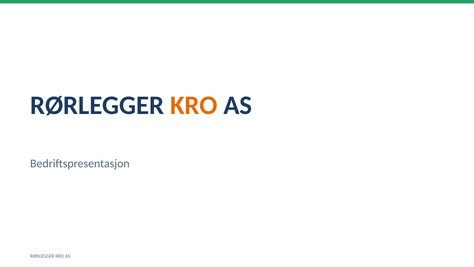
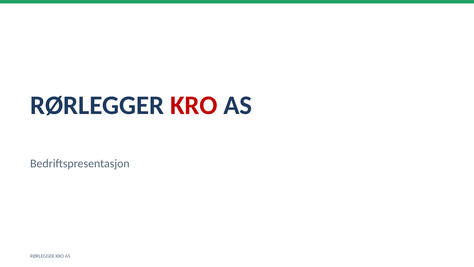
KRO at (194, 105) colour: orange -> red
